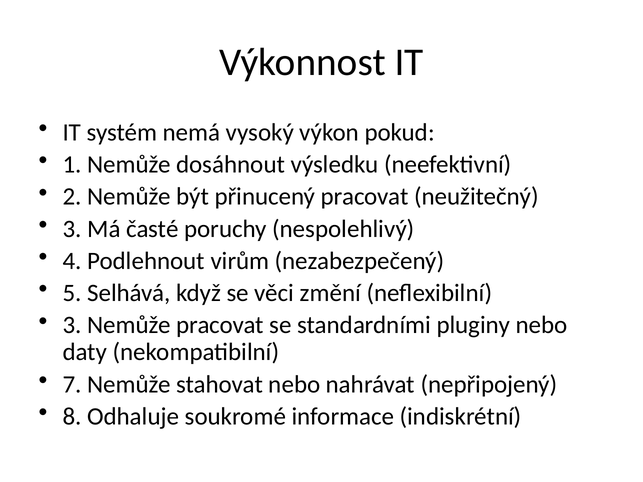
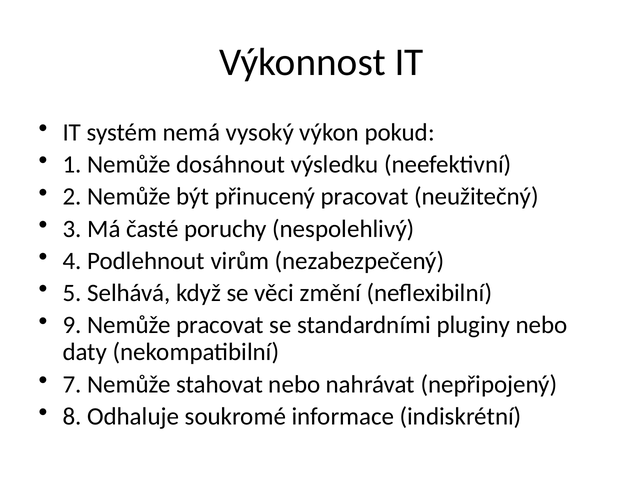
3 at (72, 325): 3 -> 9
